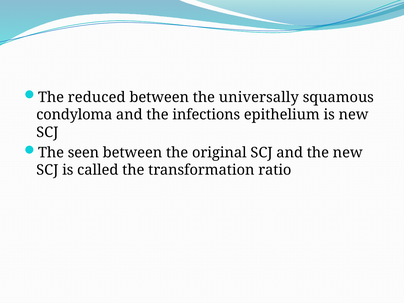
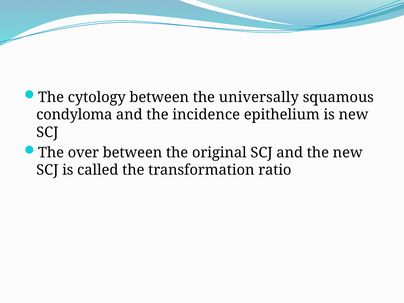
reduced: reduced -> cytology
infections: infections -> incidence
seen: seen -> over
